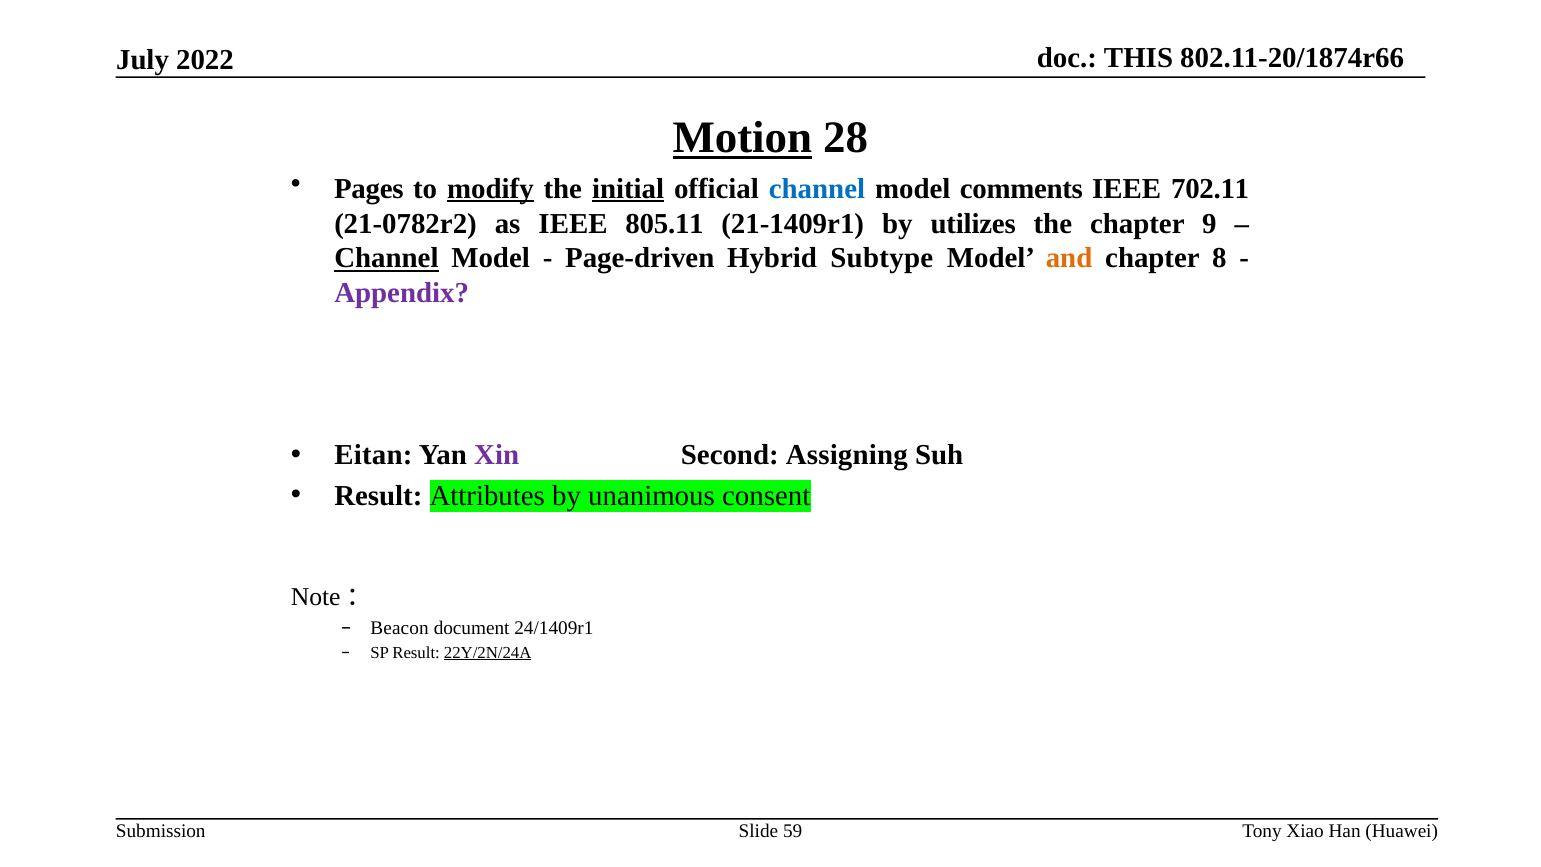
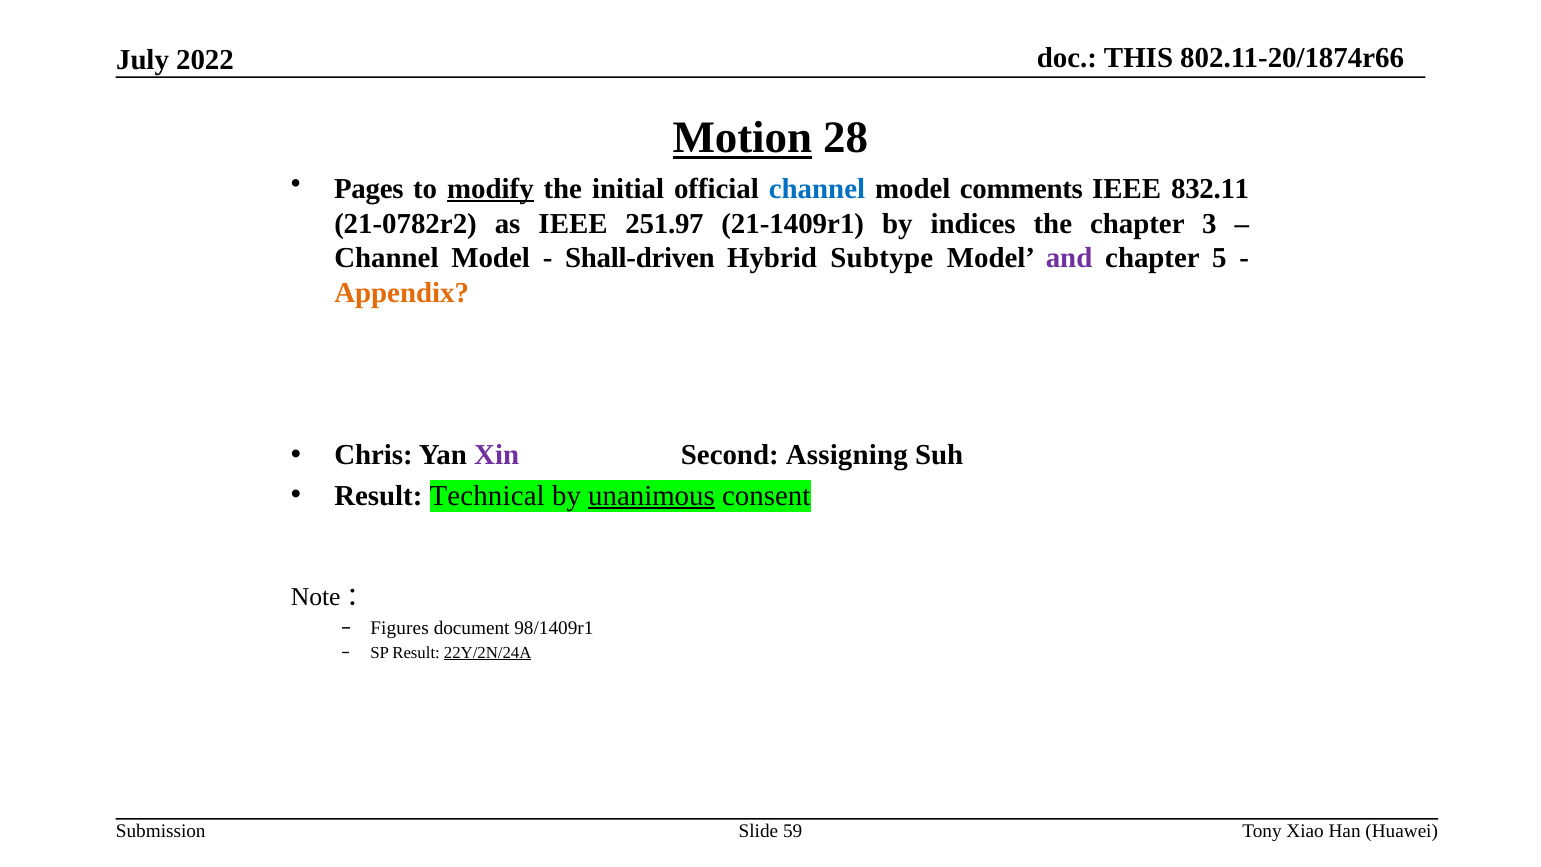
initial underline: present -> none
702.11: 702.11 -> 832.11
805.11: 805.11 -> 251.97
utilizes: utilizes -> indices
9: 9 -> 3
Channel at (386, 258) underline: present -> none
Page-driven: Page-driven -> Shall-driven
and colour: orange -> purple
8: 8 -> 5
Appendix colour: purple -> orange
Eitan: Eitan -> Chris
Attributes: Attributes -> Technical
unanimous underline: none -> present
Beacon: Beacon -> Figures
24/1409r1: 24/1409r1 -> 98/1409r1
